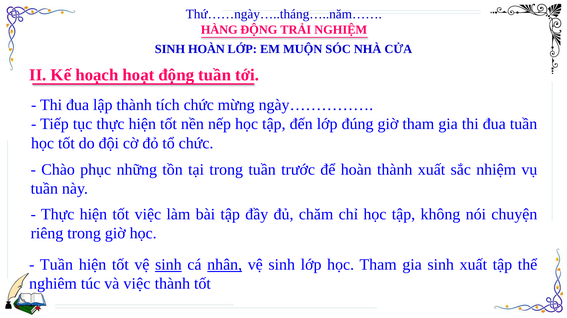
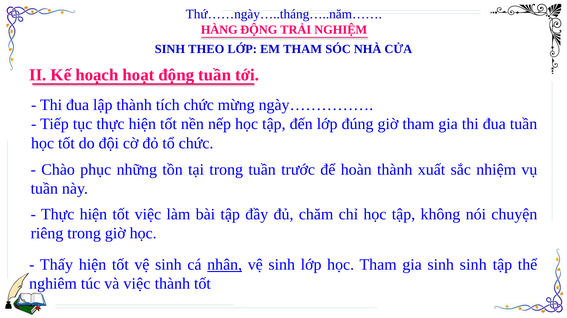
SINH HOÀN: HOÀN -> THEO
EM MUỘN: MUỘN -> THAM
Tuần at (56, 265): Tuần -> Thấy
sinh at (168, 265) underline: present -> none
sinh xuất: xuất -> sinh
